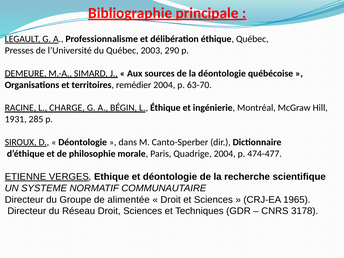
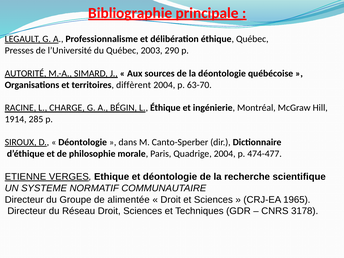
DEMEURE: DEMEURE -> AUTORITÉ
remédier: remédier -> diffèrent
1931: 1931 -> 1914
